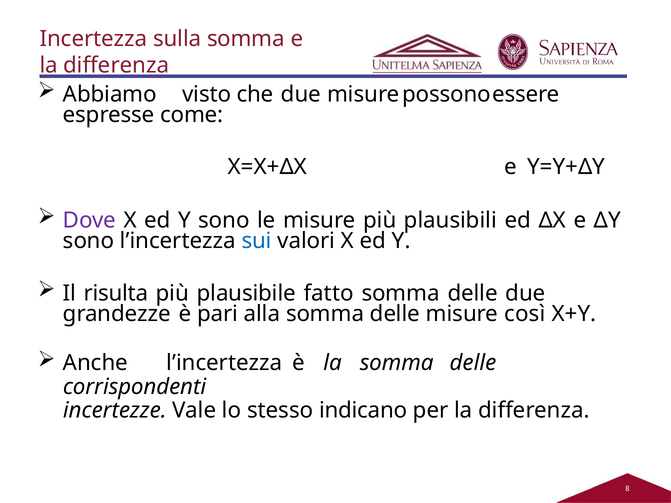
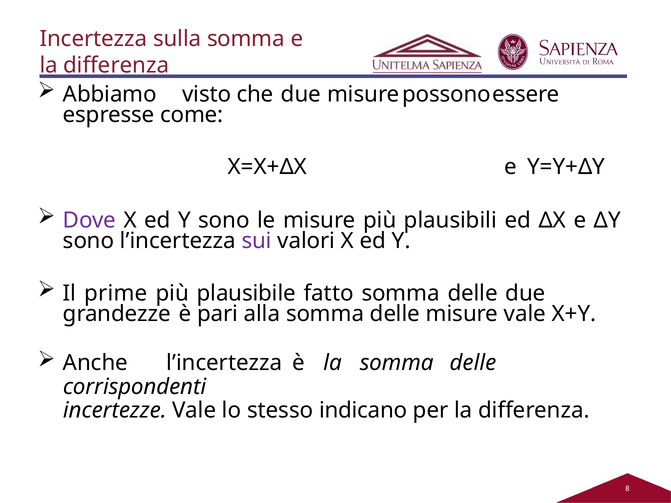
sui colour: blue -> purple
risulta: risulta -> prime
misure così: così -> vale
